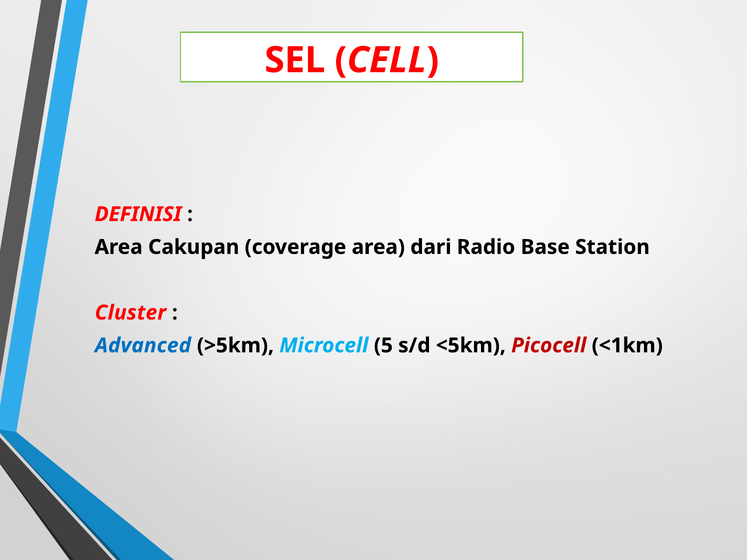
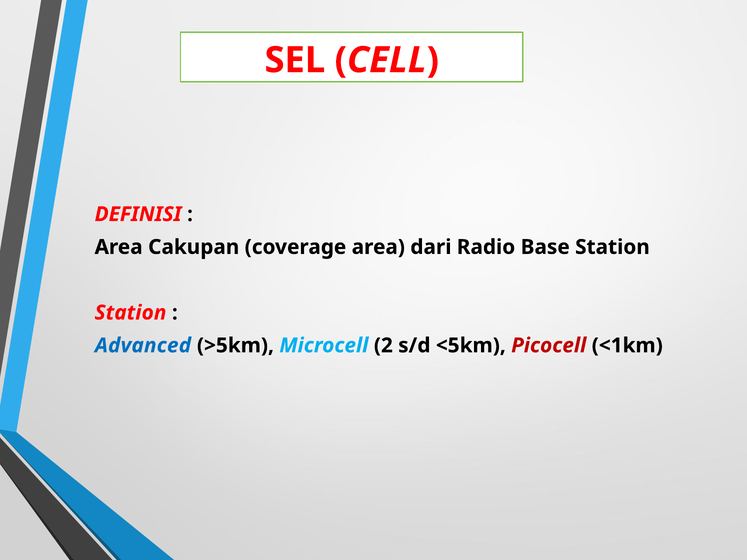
Cluster at (130, 313): Cluster -> Station
5: 5 -> 2
